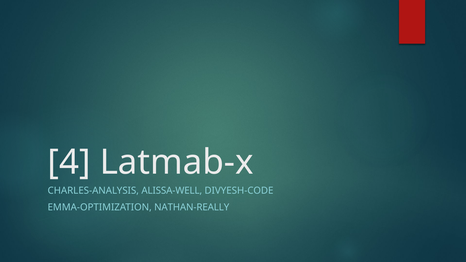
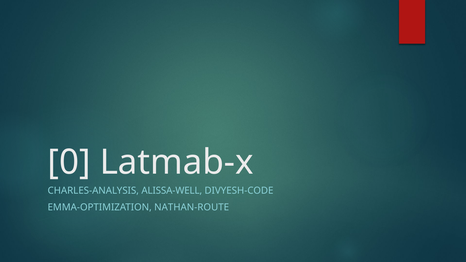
4: 4 -> 0
NATHAN-REALLY: NATHAN-REALLY -> NATHAN-ROUTE
